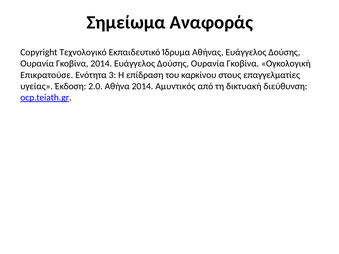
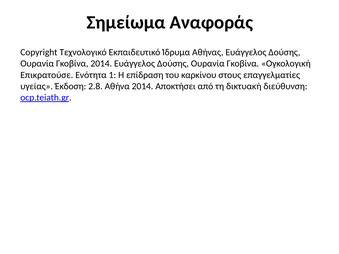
3: 3 -> 1
2.0: 2.0 -> 2.8
Αμυντικός: Αμυντικός -> Αποκτήσει
